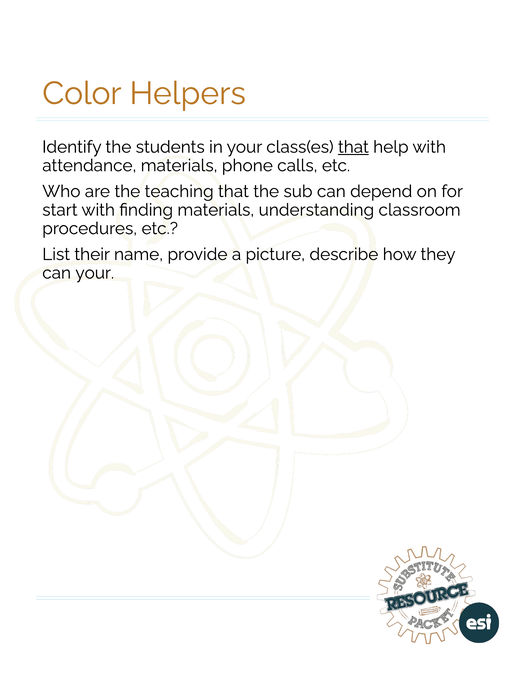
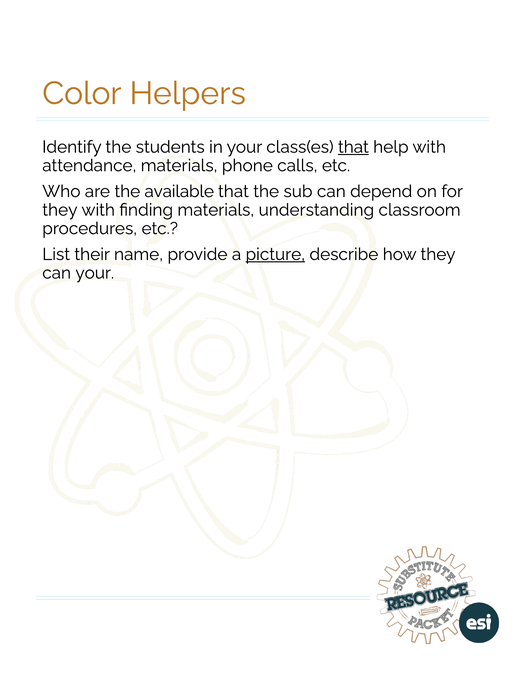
teaching: teaching -> available
start at (60, 210): start -> they
picture underline: none -> present
